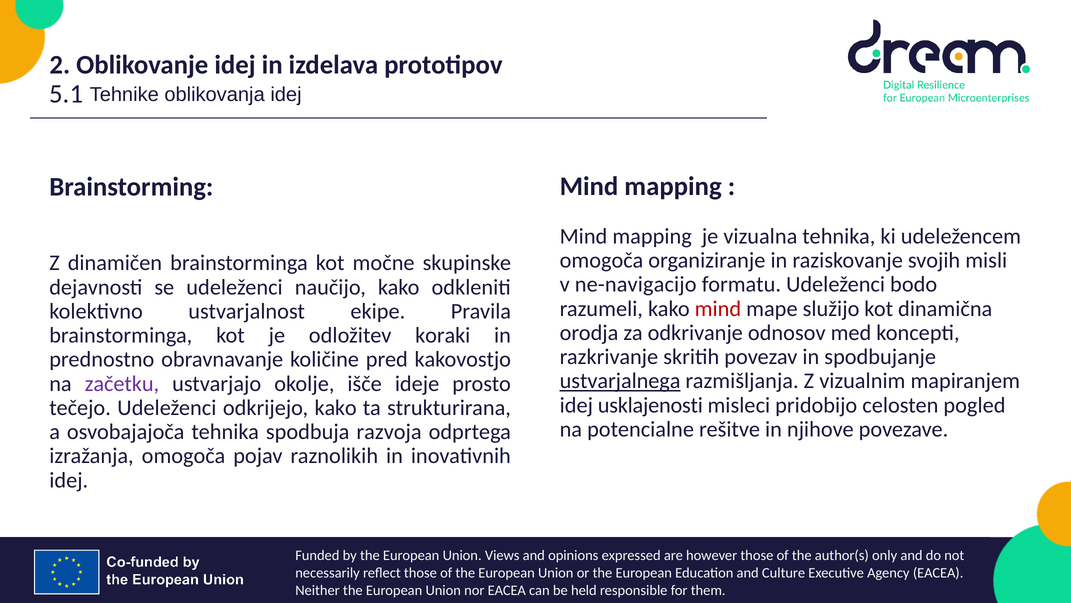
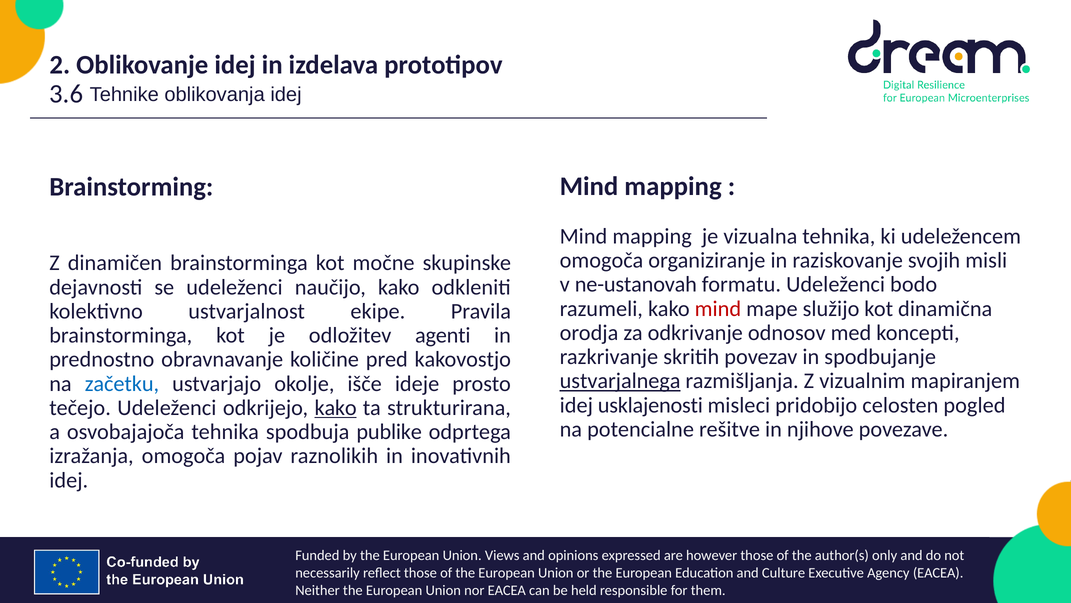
5.1: 5.1 -> 3.6
ne-navigacijo: ne-navigacijo -> ne-ustanovah
koraki: koraki -> agenti
začetku colour: purple -> blue
kako at (336, 407) underline: none -> present
razvoja: razvoja -> publike
